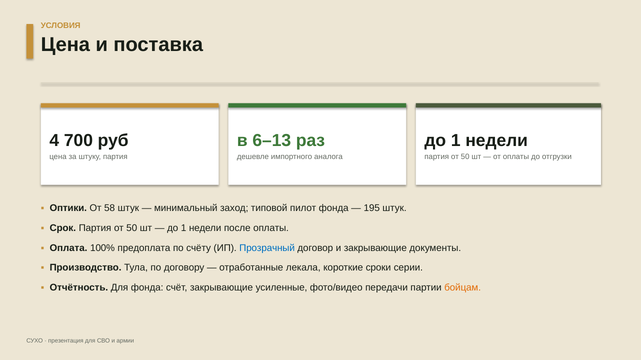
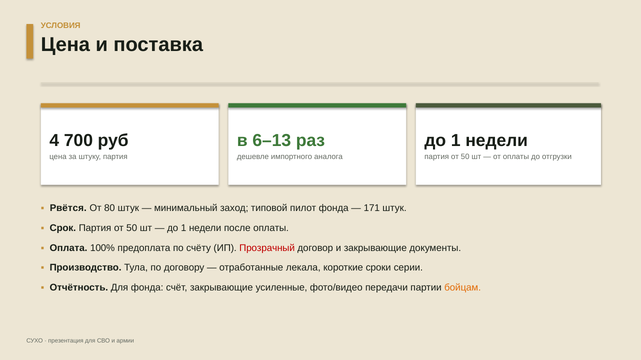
Оптики: Оптики -> Рвётся
58: 58 -> 80
195: 195 -> 171
Прозрачный colour: blue -> red
